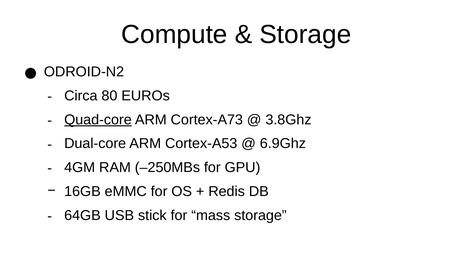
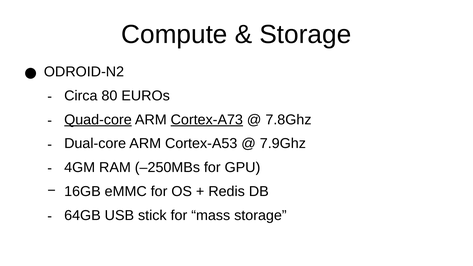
Cortex-A73 underline: none -> present
3.8Ghz: 3.8Ghz -> 7.8Ghz
6.9Ghz: 6.9Ghz -> 7.9Ghz
